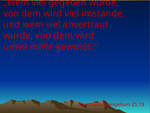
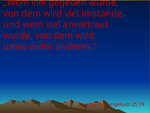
gewusst.“: gewusst.“ -> anderes.“
